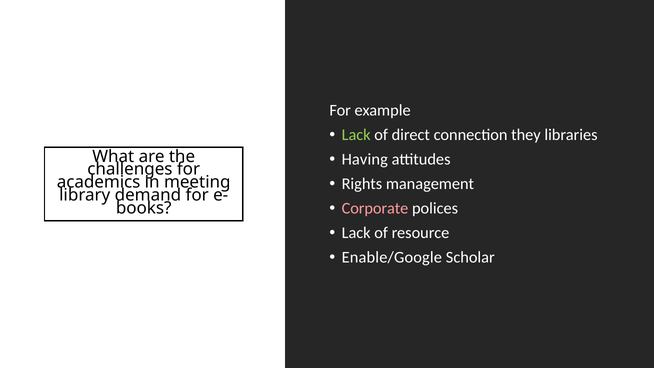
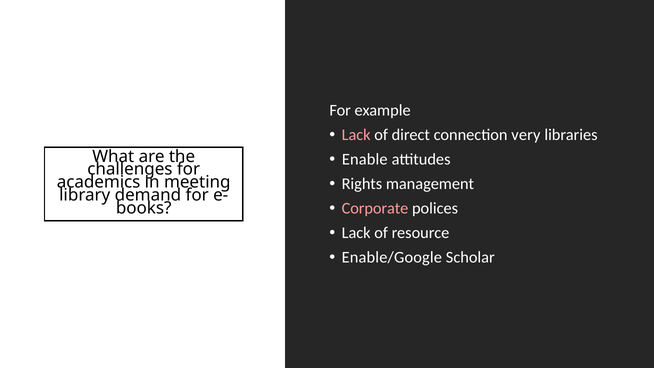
Lack at (356, 135) colour: light green -> pink
they: they -> very
Having: Having -> Enable
